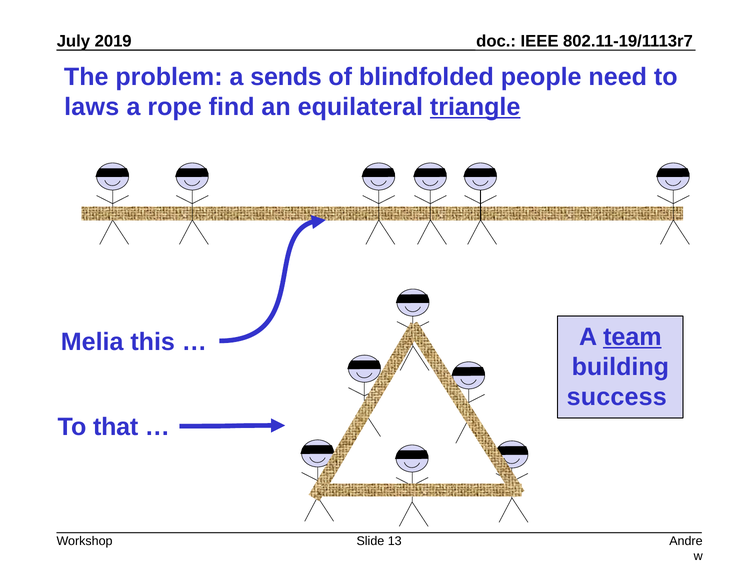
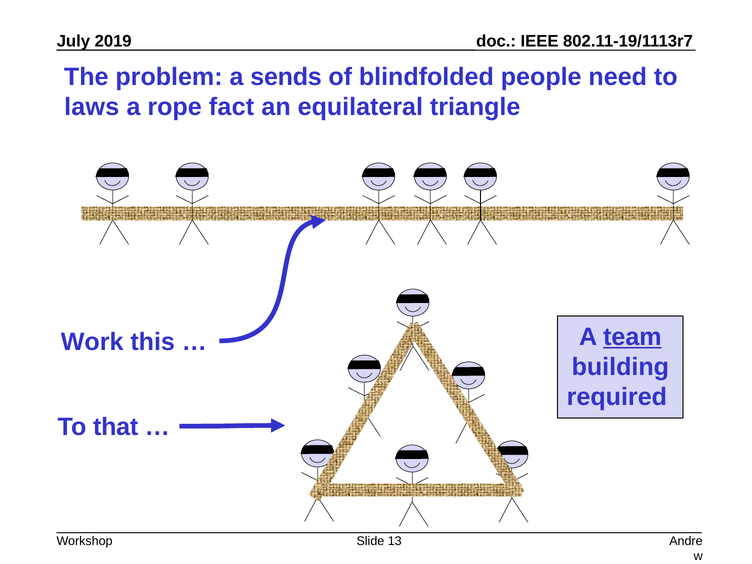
find: find -> fact
triangle underline: present -> none
Melia: Melia -> Work
success: success -> required
